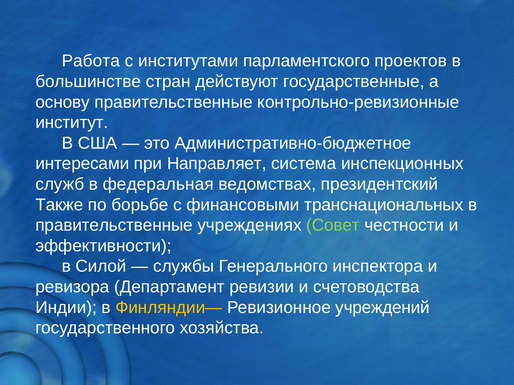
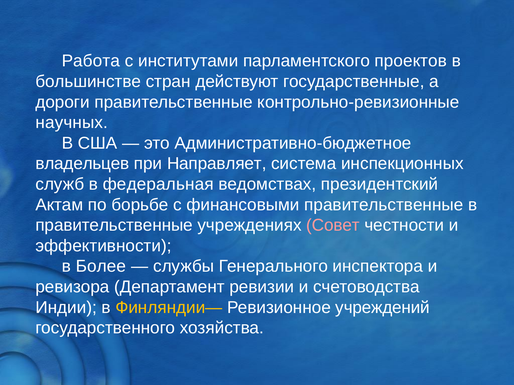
основу: основу -> дороги
институт: институт -> научных
интересами: интересами -> владельцев
Также: Также -> Актам
финансовыми транснациональных: транснациональных -> правительственные
Совет colour: light green -> pink
Силой: Силой -> Более
